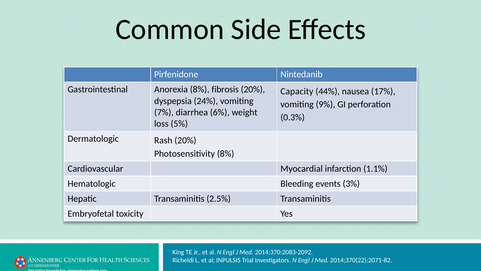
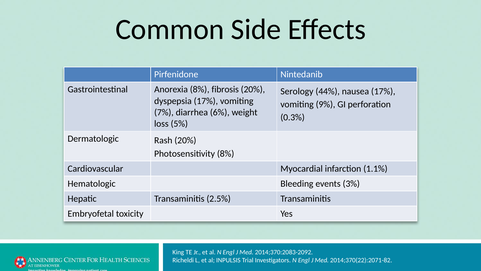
Capacity: Capacity -> Serology
dyspepsia 24%: 24% -> 17%
